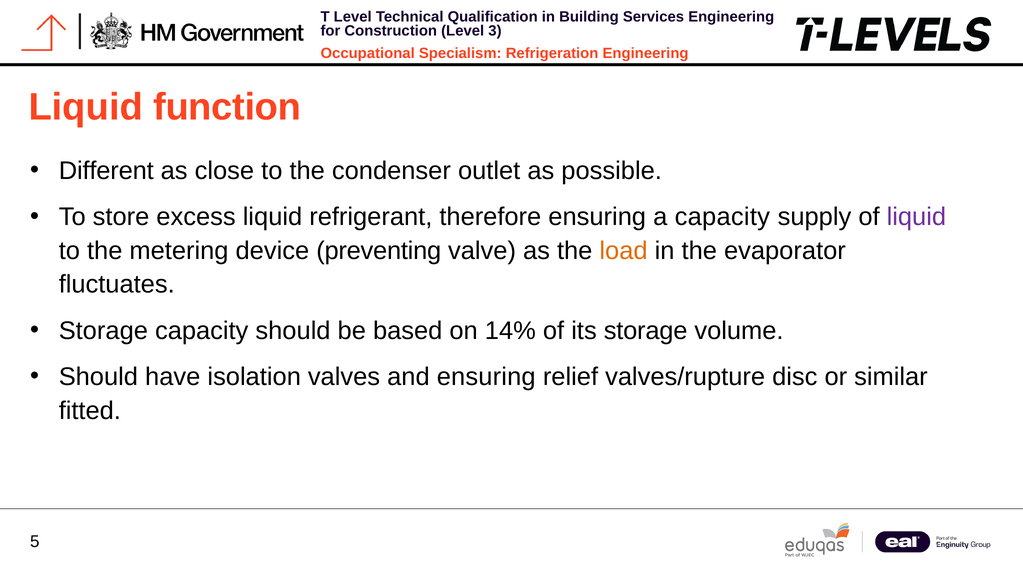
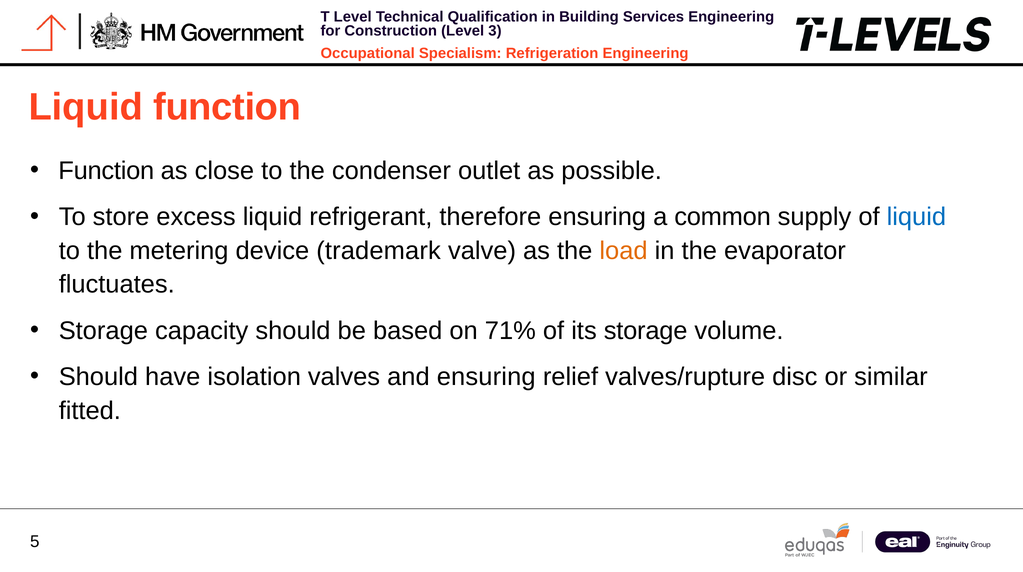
Different at (106, 171): Different -> Function
a capacity: capacity -> common
liquid at (916, 217) colour: purple -> blue
preventing: preventing -> trademark
14%: 14% -> 71%
